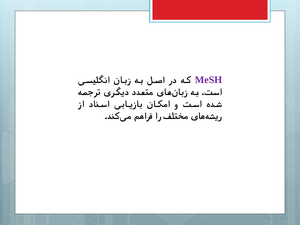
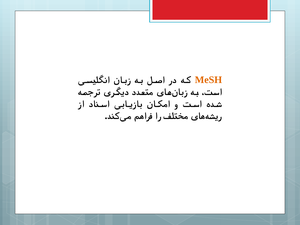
MeSH colour: purple -> orange
